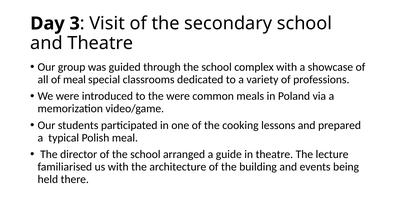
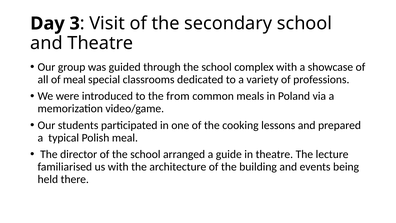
the were: were -> from
